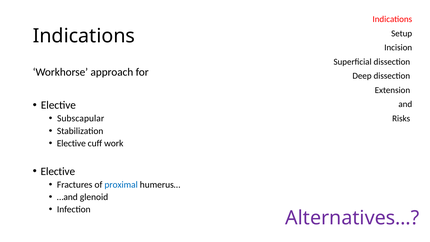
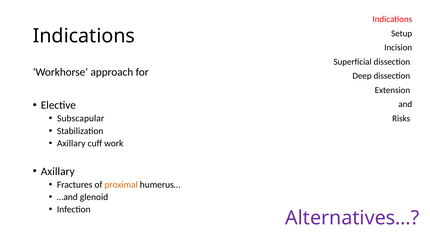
Elective at (71, 143): Elective -> Axillary
Elective at (58, 171): Elective -> Axillary
proximal colour: blue -> orange
